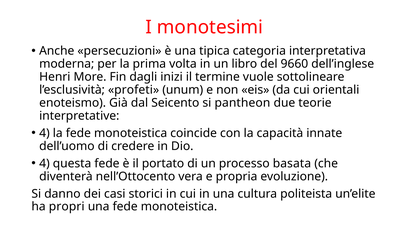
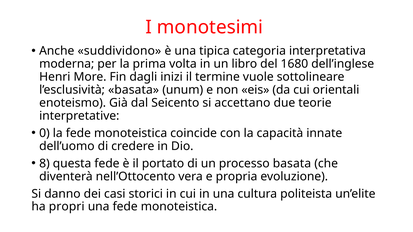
persecuzioni: persecuzioni -> suddividono
9660: 9660 -> 1680
l’esclusività profeti: profeti -> basata
pantheon: pantheon -> accettano
4 at (44, 133): 4 -> 0
4 at (44, 164): 4 -> 8
